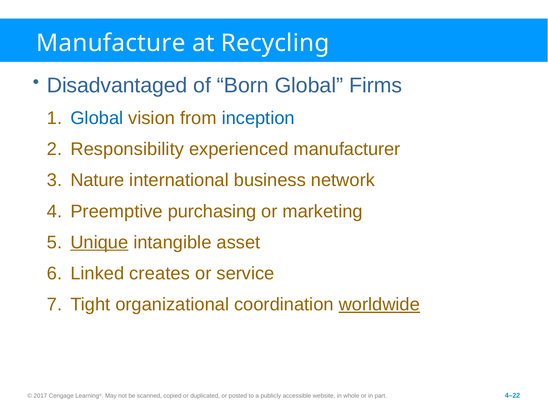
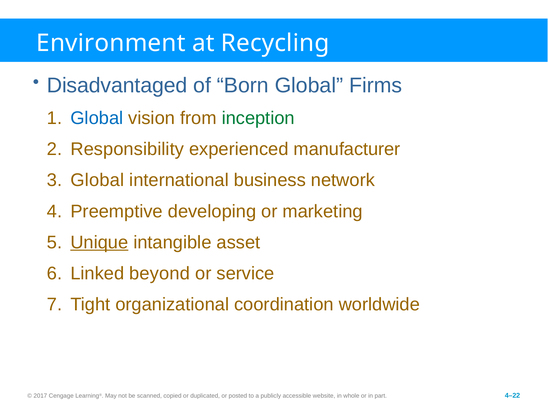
Manufacture: Manufacture -> Environment
inception colour: blue -> green
Nature at (97, 180): Nature -> Global
purchasing: purchasing -> developing
creates: creates -> beyond
worldwide underline: present -> none
